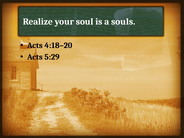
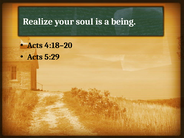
souls: souls -> being
